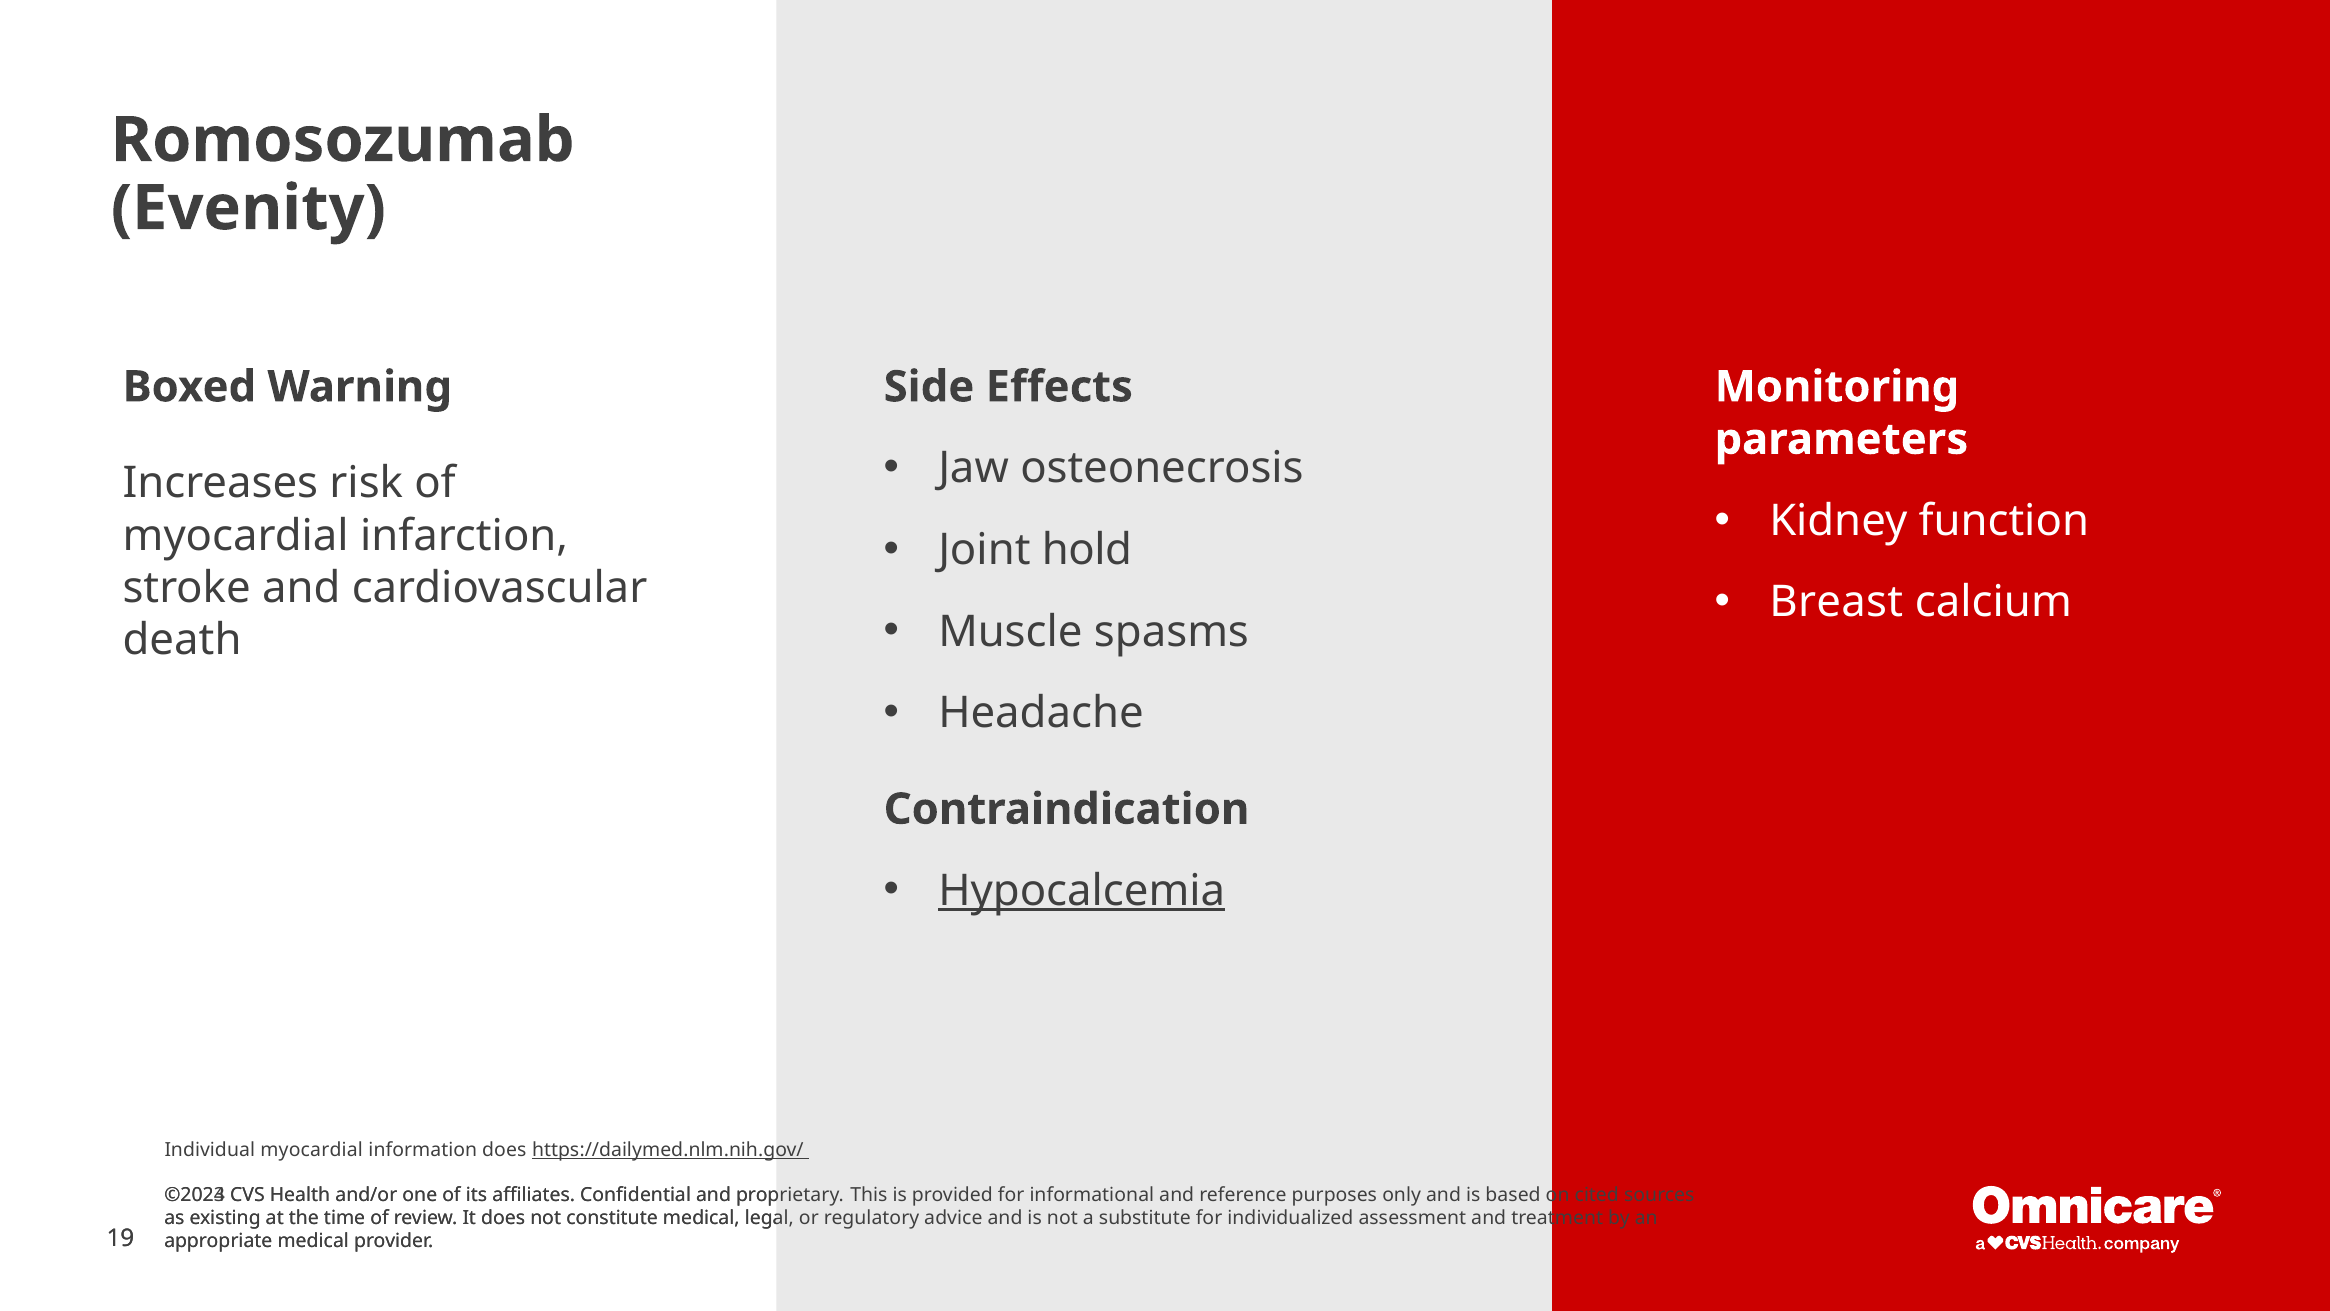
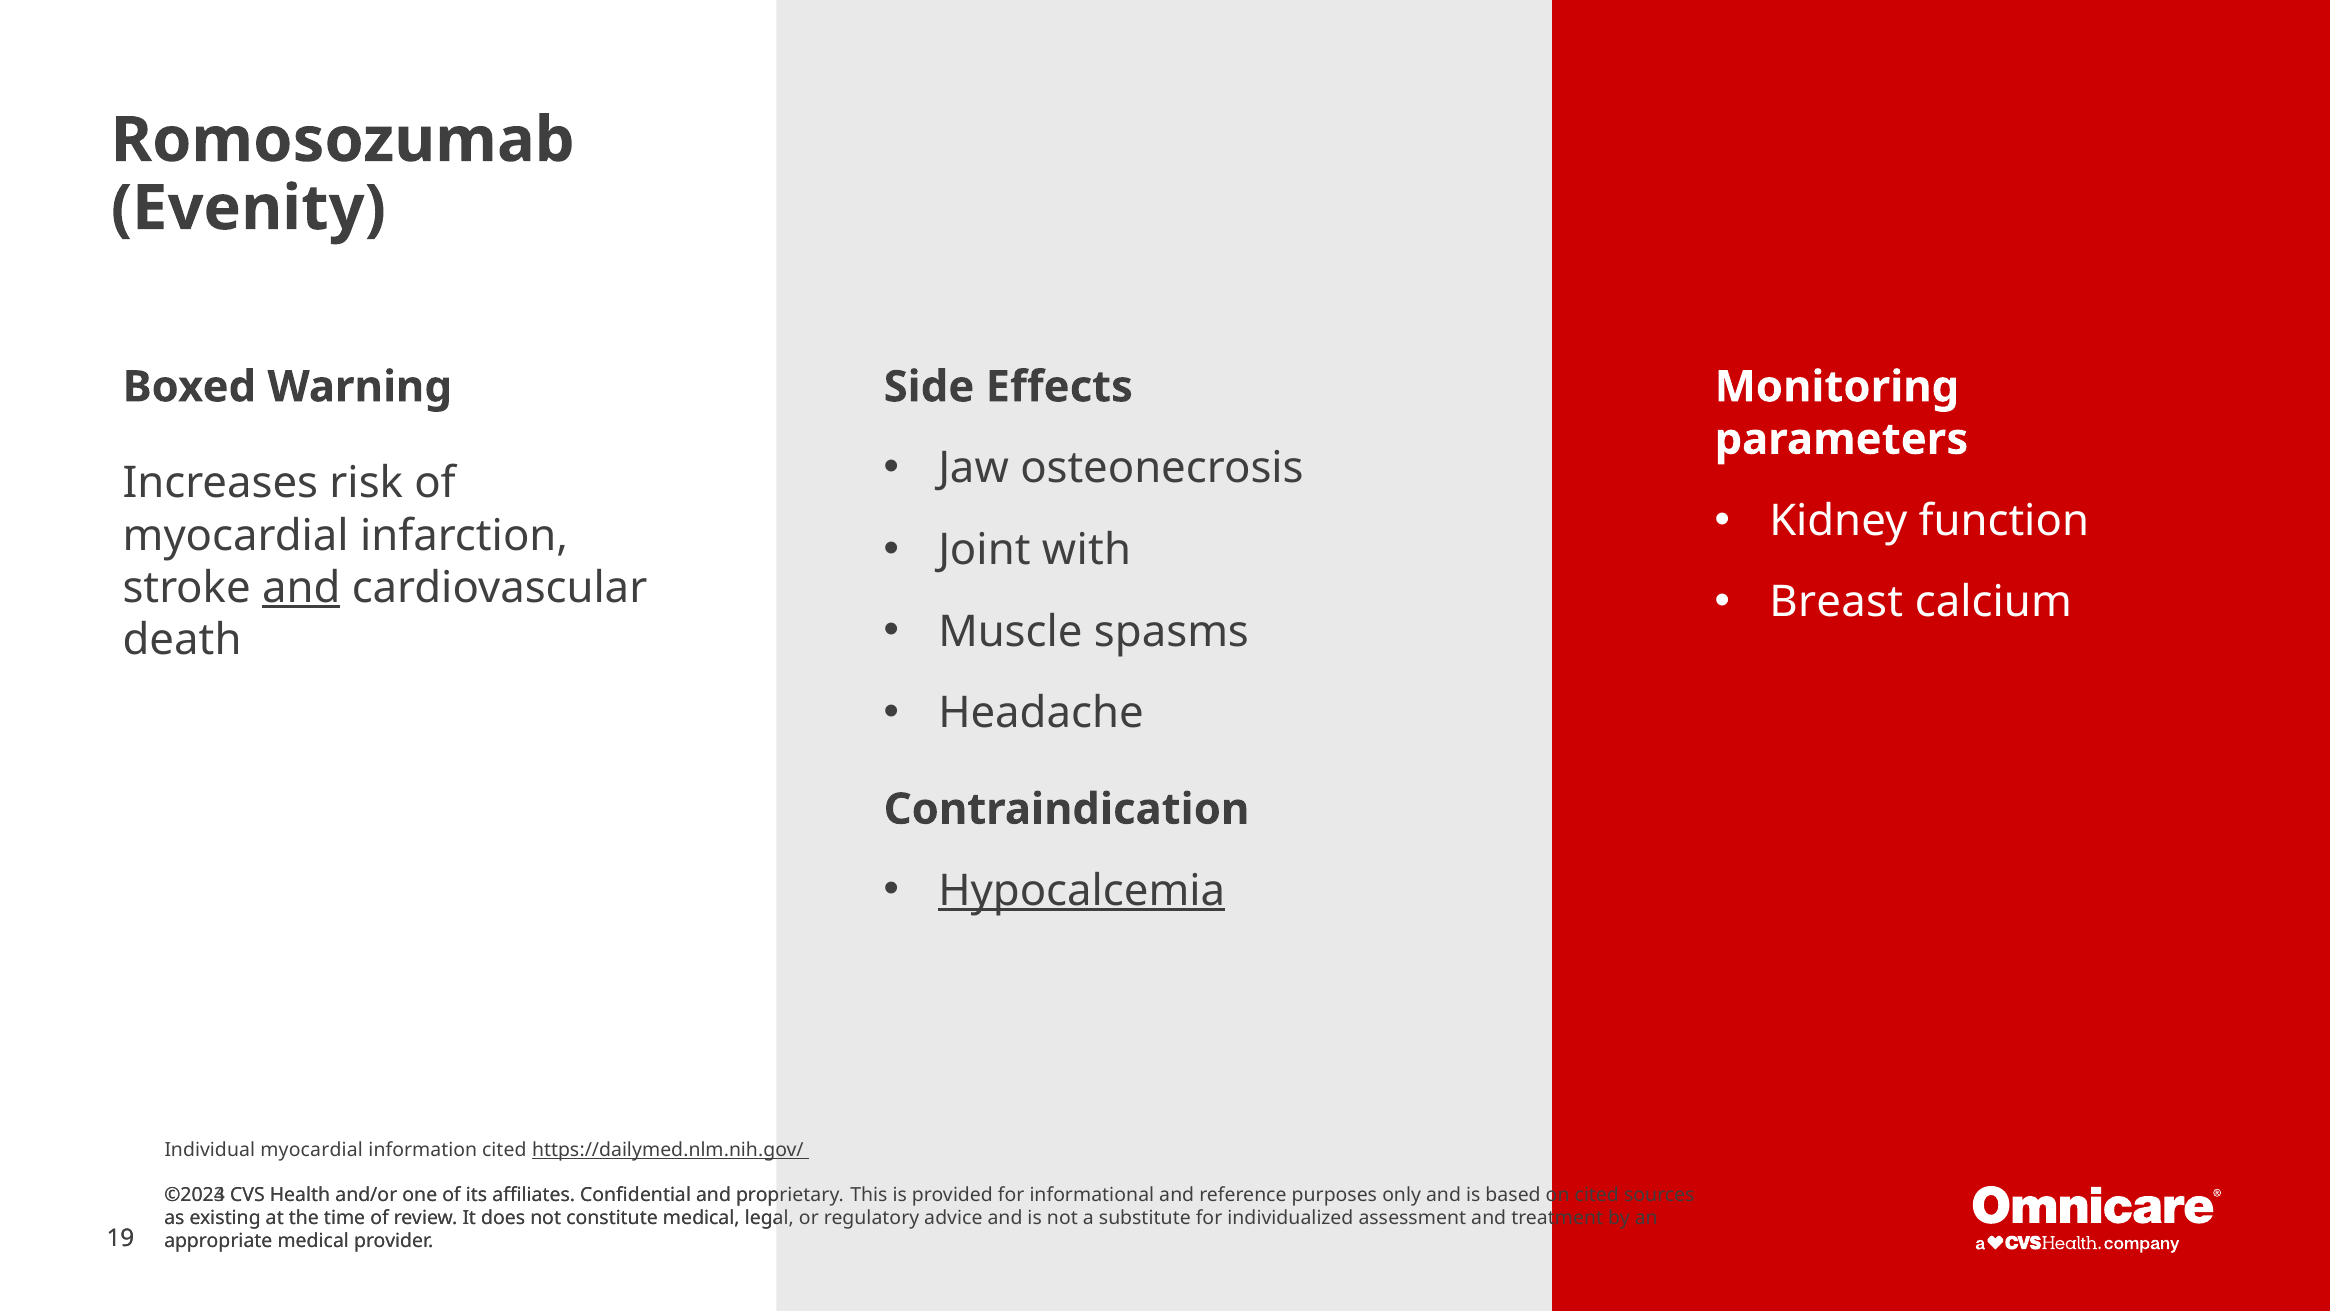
hold: hold -> with
and at (301, 588) underline: none -> present
information does: does -> cited
